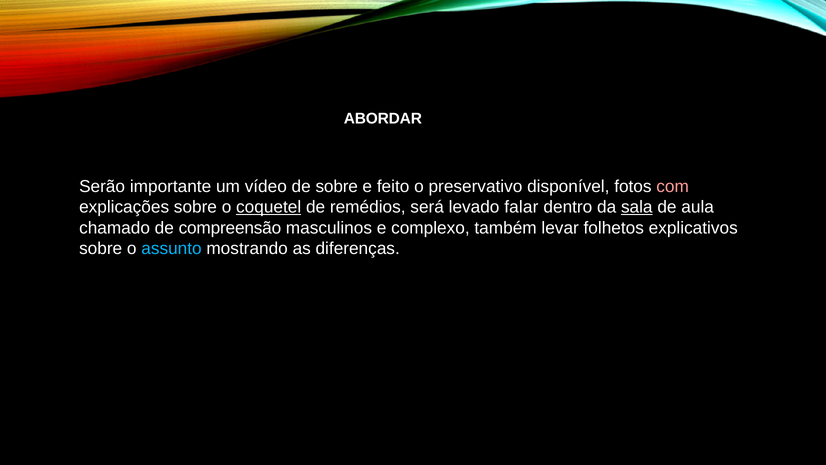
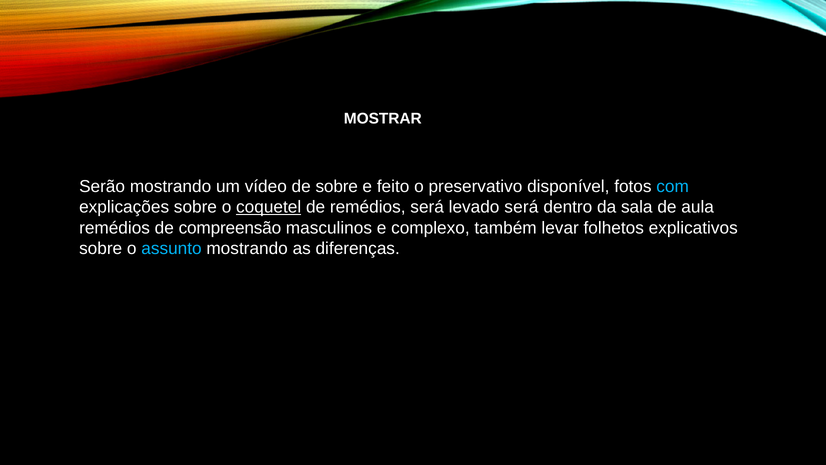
ABORDAR: ABORDAR -> MOSTRAR
Serão importante: importante -> mostrando
com colour: pink -> light blue
levado falar: falar -> será
sala underline: present -> none
chamado at (115, 228): chamado -> remédios
